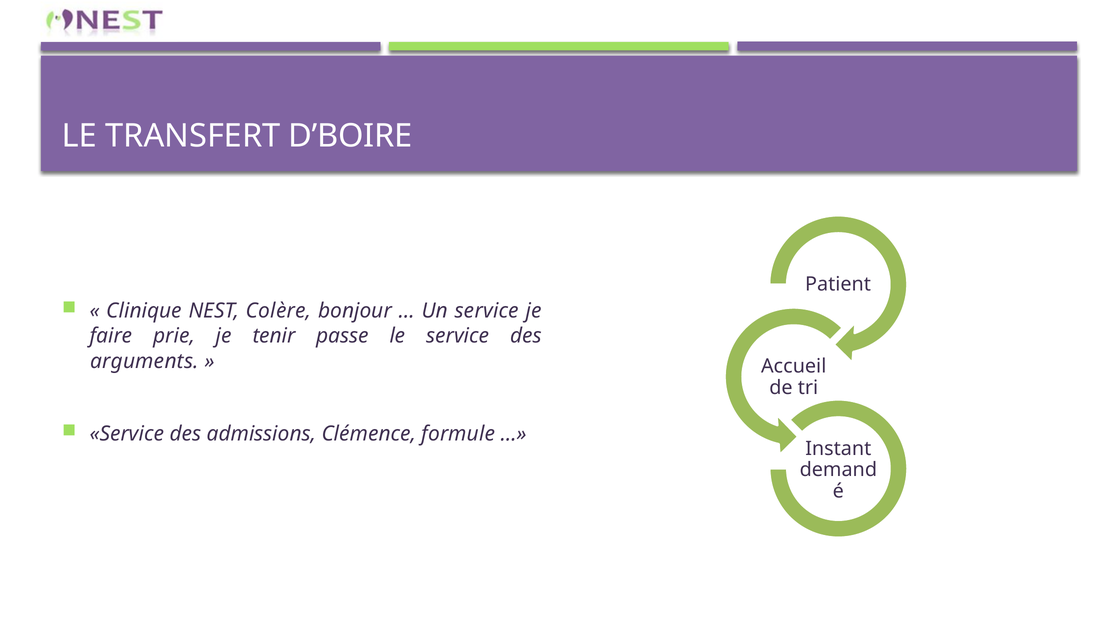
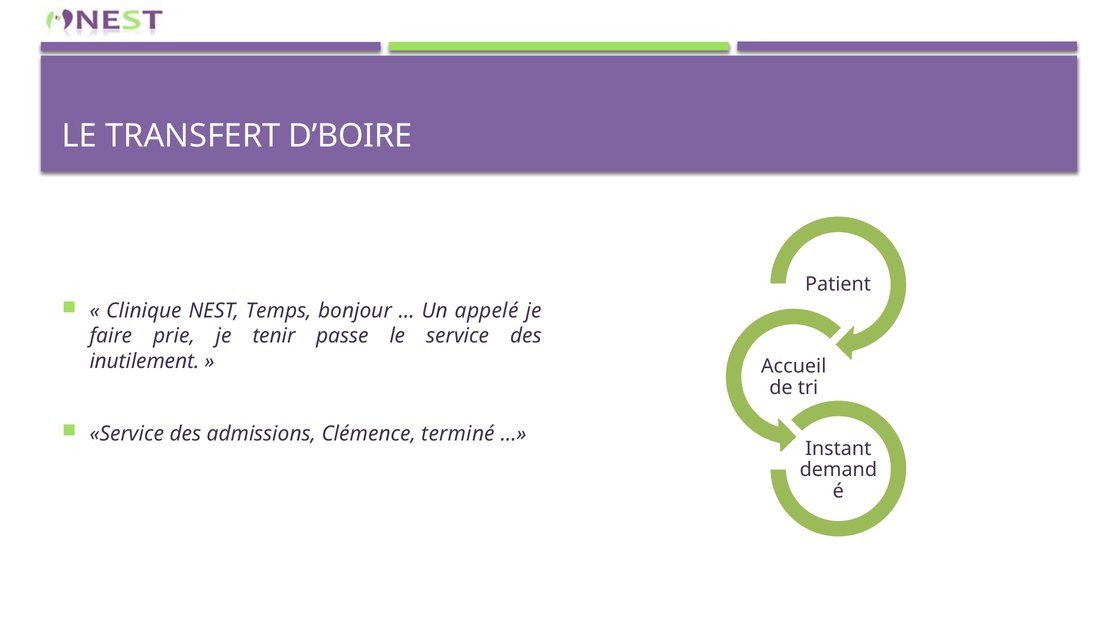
Colère: Colère -> Temps
Un service: service -> appelé
arguments: arguments -> inutilement
formule: formule -> terminé
